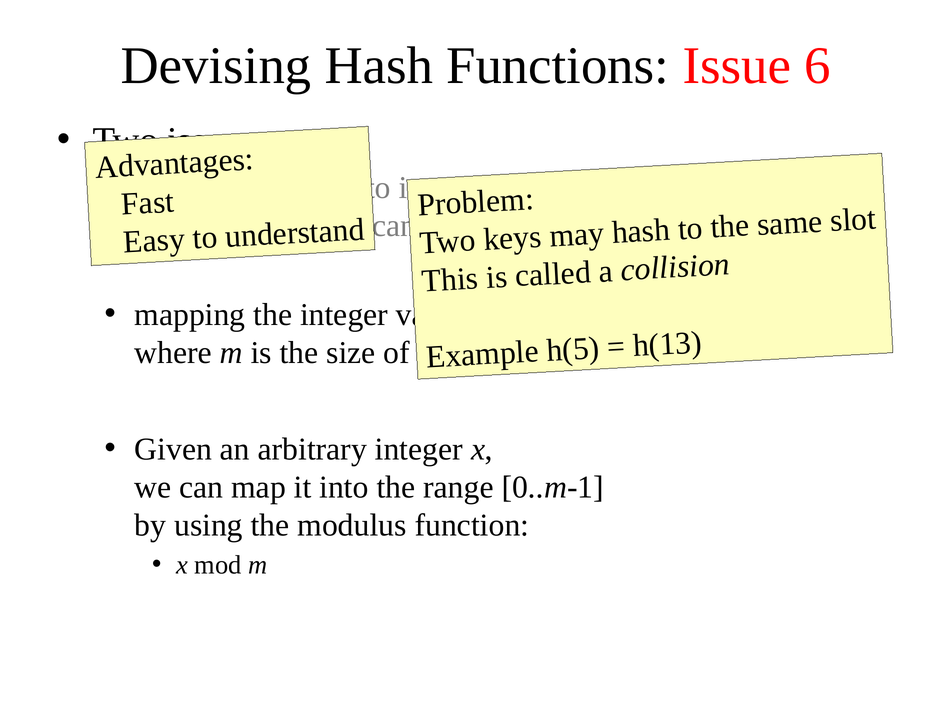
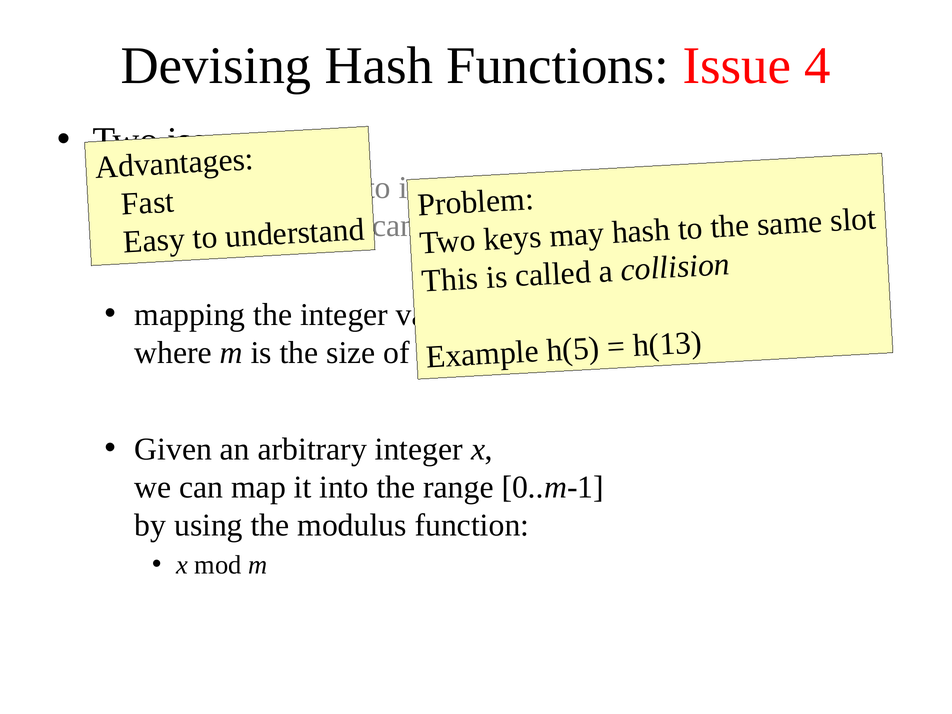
6: 6 -> 4
